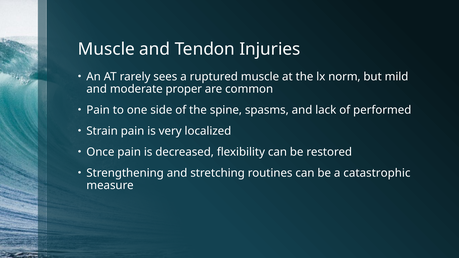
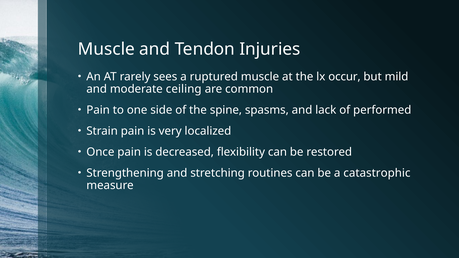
norm: norm -> occur
proper: proper -> ceiling
